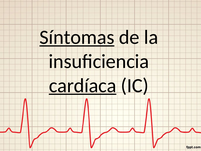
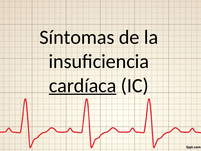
Síntomas underline: present -> none
